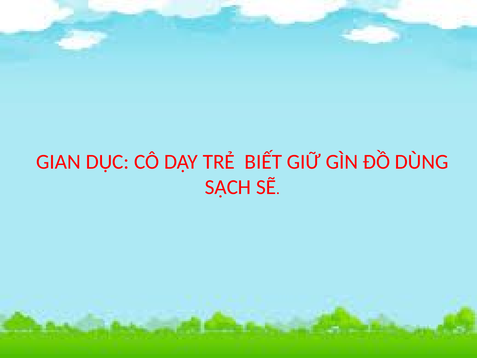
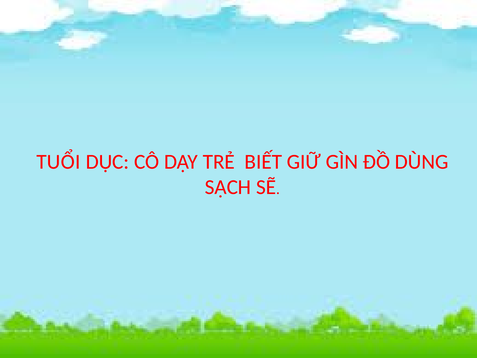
GIAN: GIAN -> TUỔI
